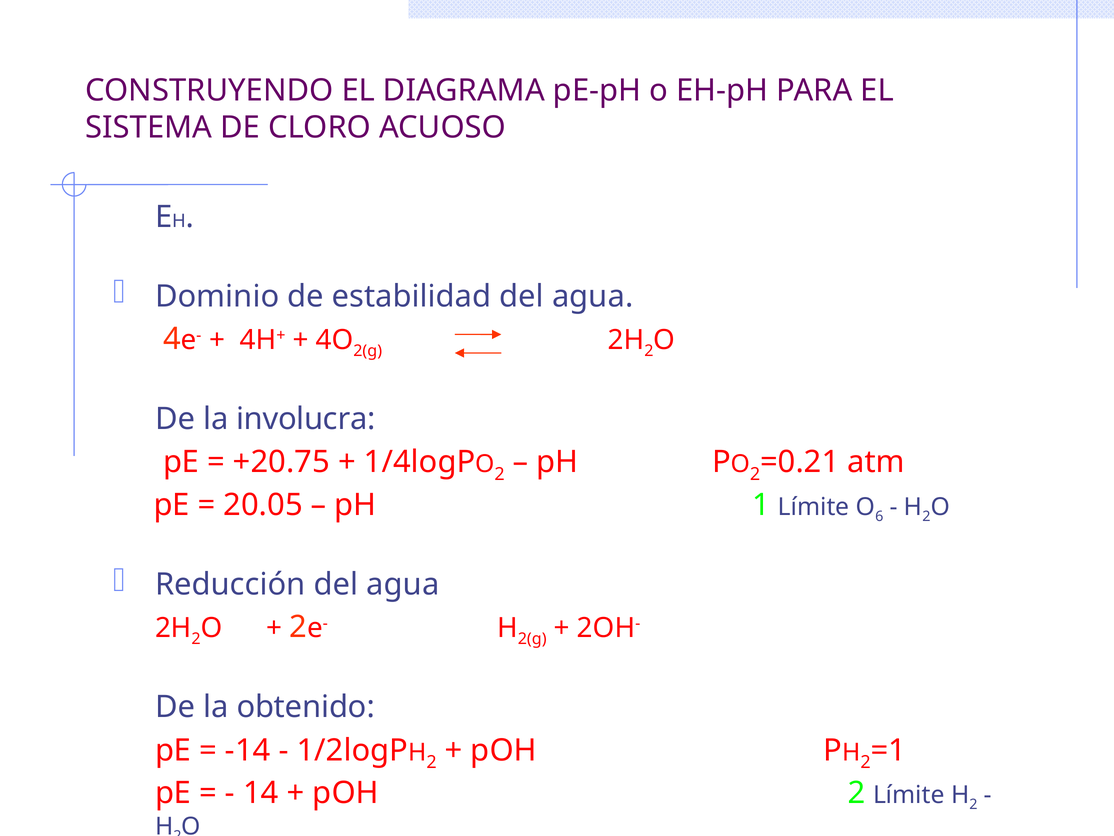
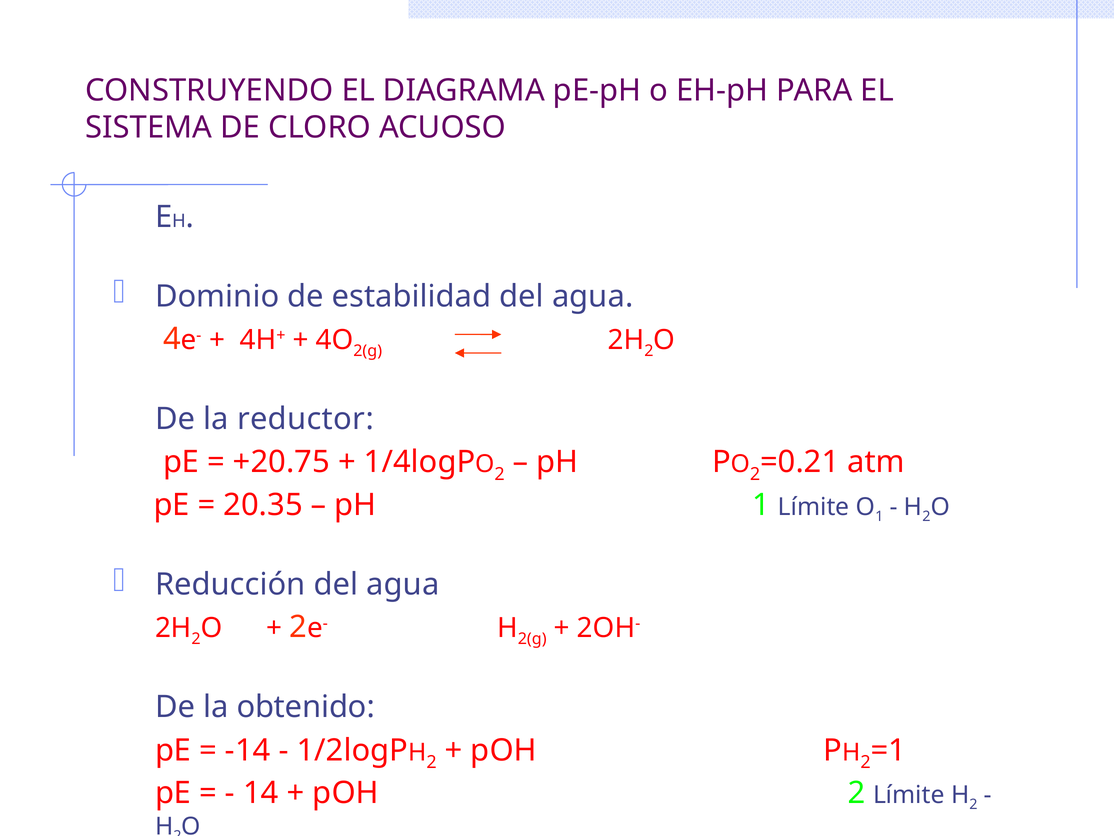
involucra: involucra -> reductor
20.05: 20.05 -> 20.35
O 6: 6 -> 1
